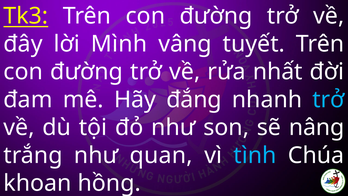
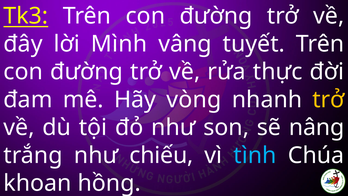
nhất: nhất -> thực
đắng: đắng -> vòng
trở at (328, 99) colour: light blue -> yellow
quan: quan -> chiếu
